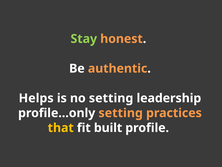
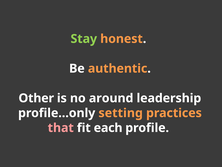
Helps: Helps -> Other
no setting: setting -> around
that colour: yellow -> pink
built: built -> each
